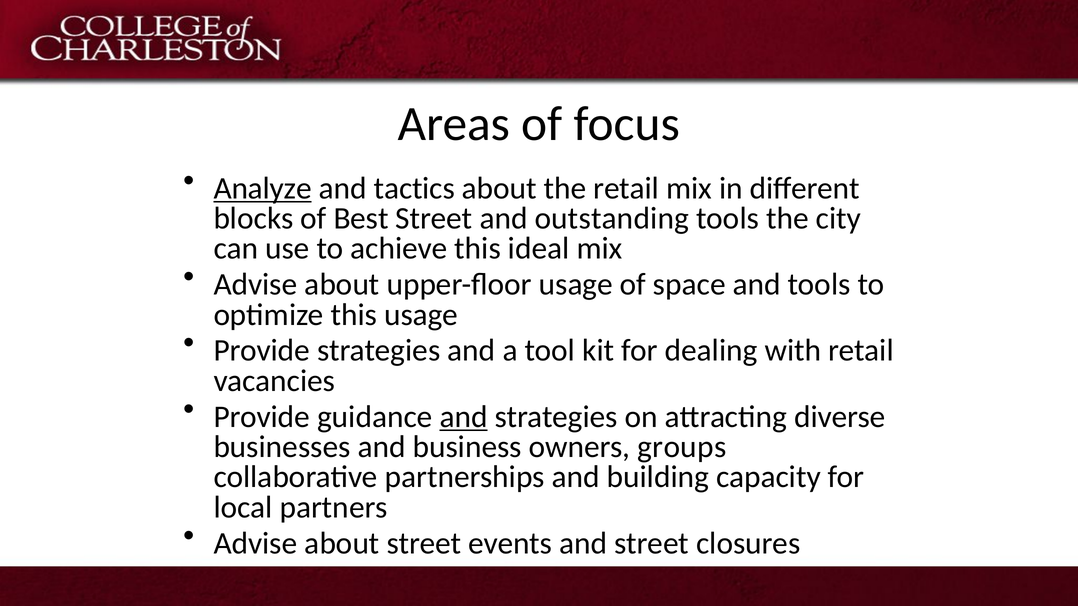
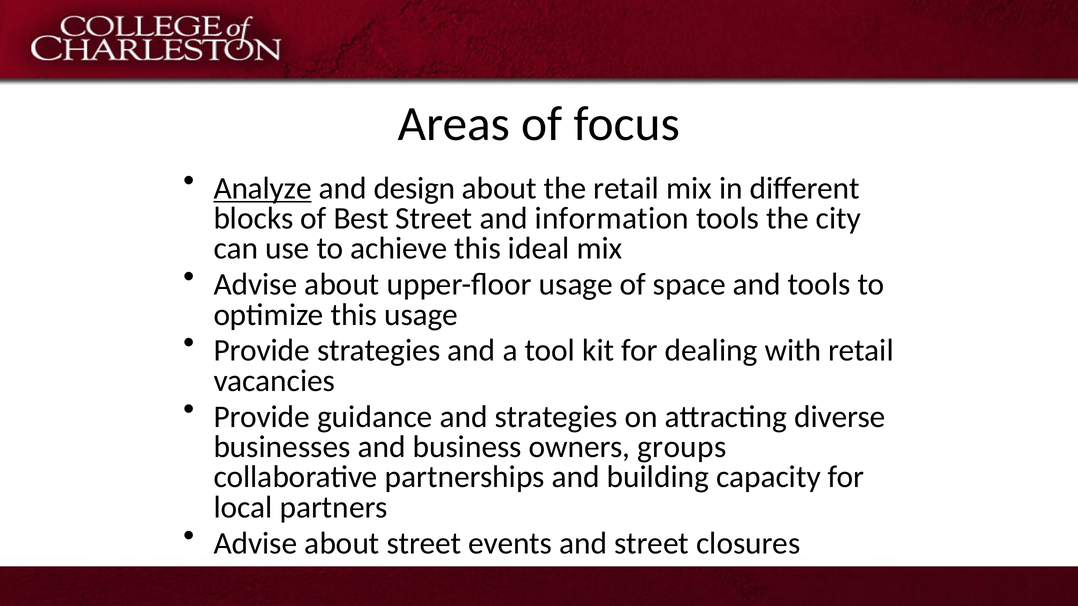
tactics: tactics -> design
outstanding: outstanding -> information
and at (464, 417) underline: present -> none
